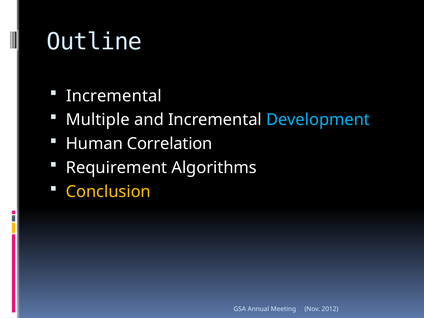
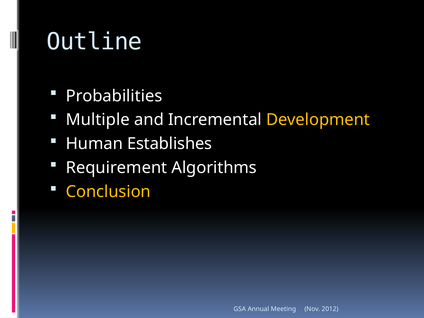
Incremental at (114, 96): Incremental -> Probabilities
Development colour: light blue -> yellow
Correlation: Correlation -> Establishes
